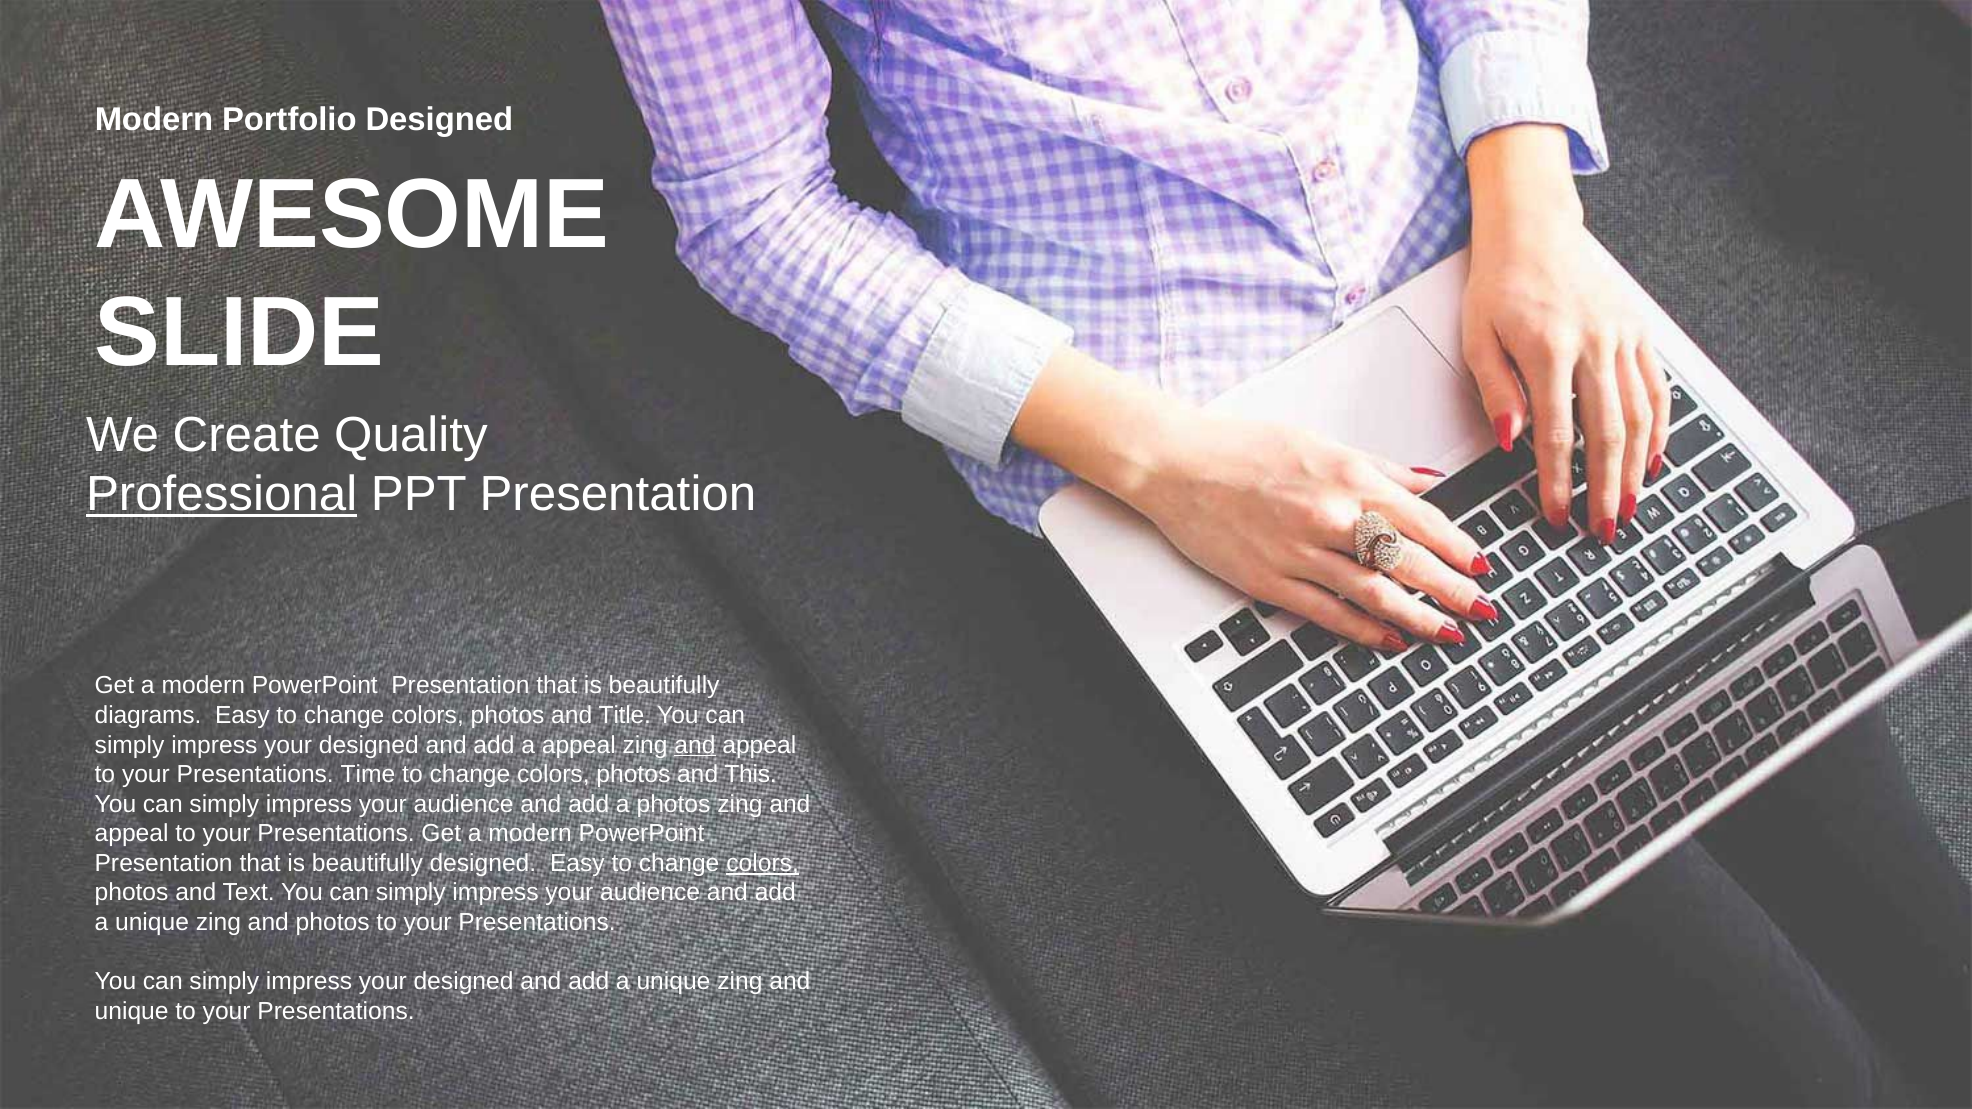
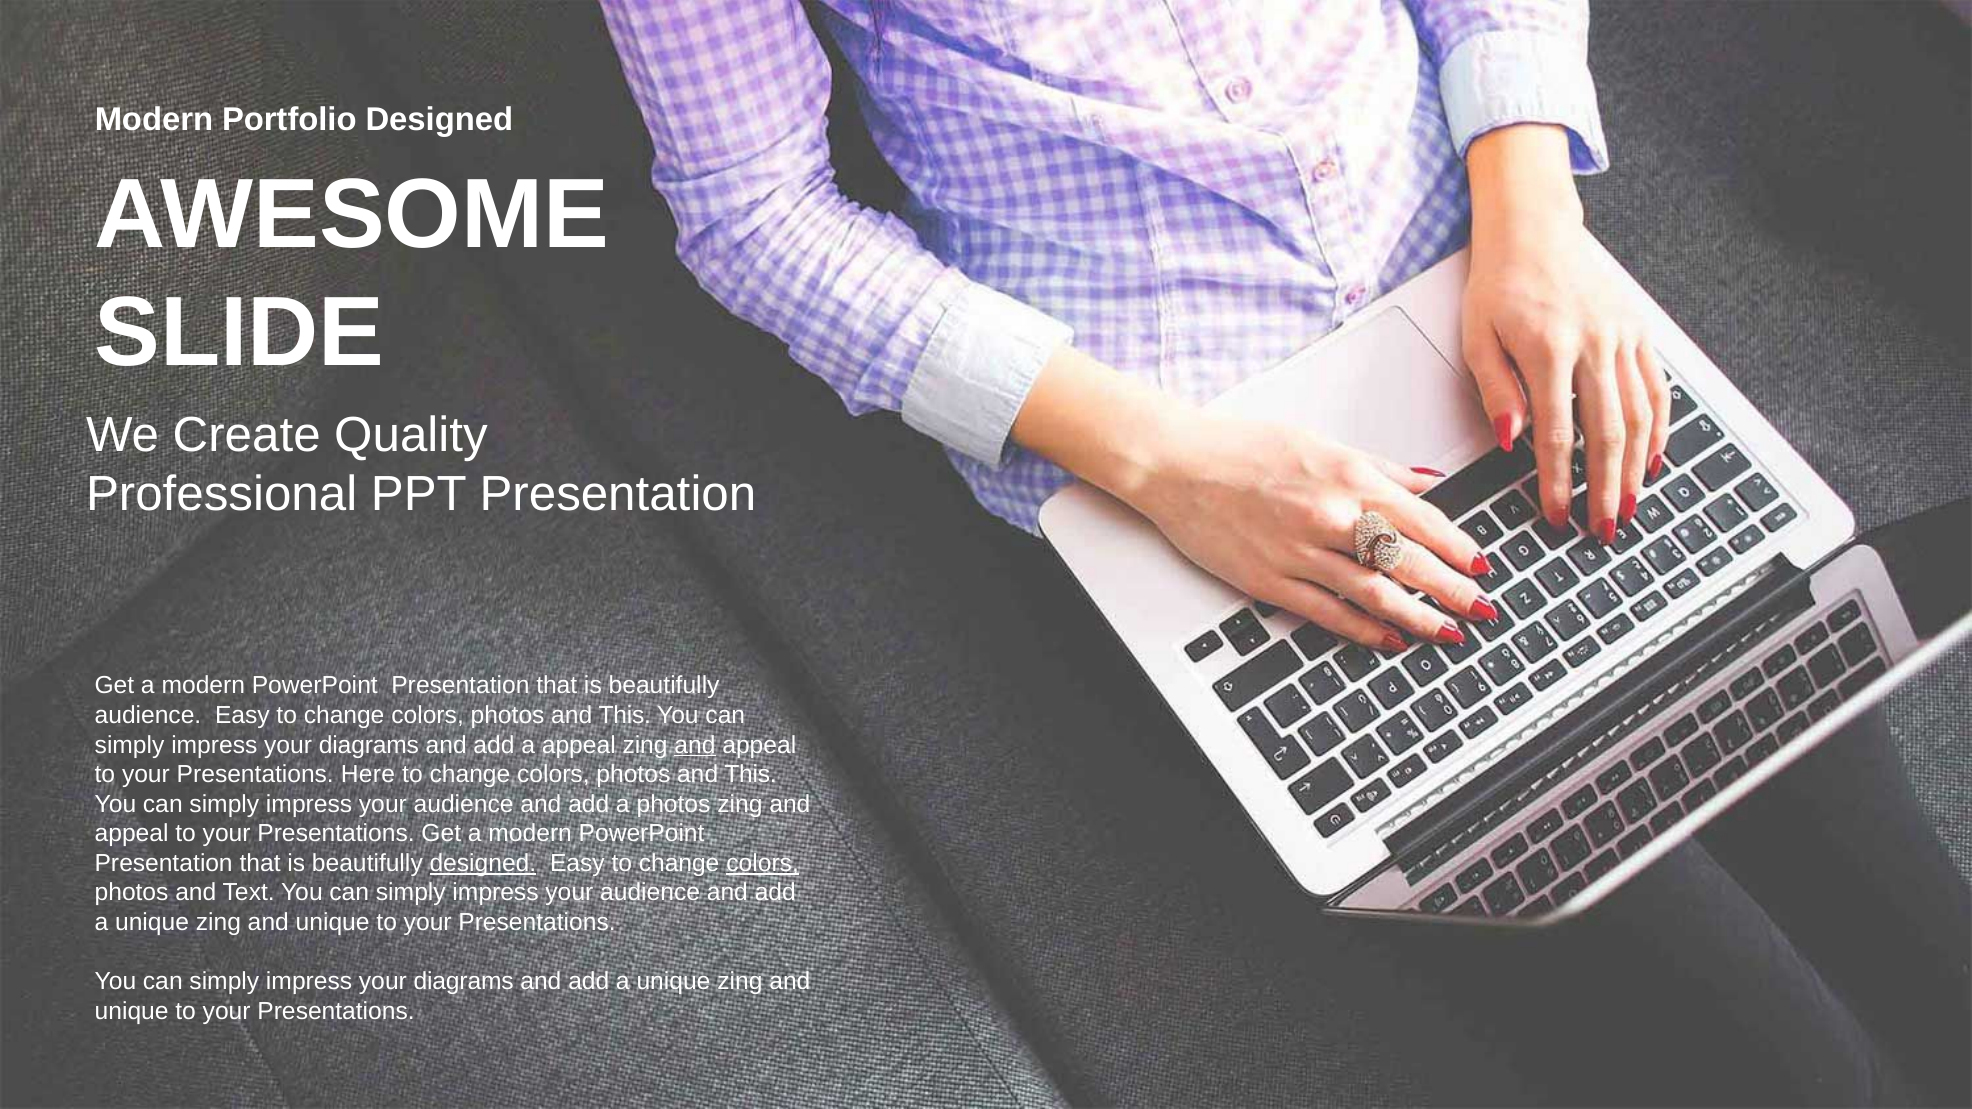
Professional underline: present -> none
diagrams at (148, 716): diagrams -> audience
Title at (625, 716): Title -> This
designed at (369, 745): designed -> diagrams
Time: Time -> Here
designed at (483, 863) underline: none -> present
photos at (333, 923): photos -> unique
designed at (464, 982): designed -> diagrams
